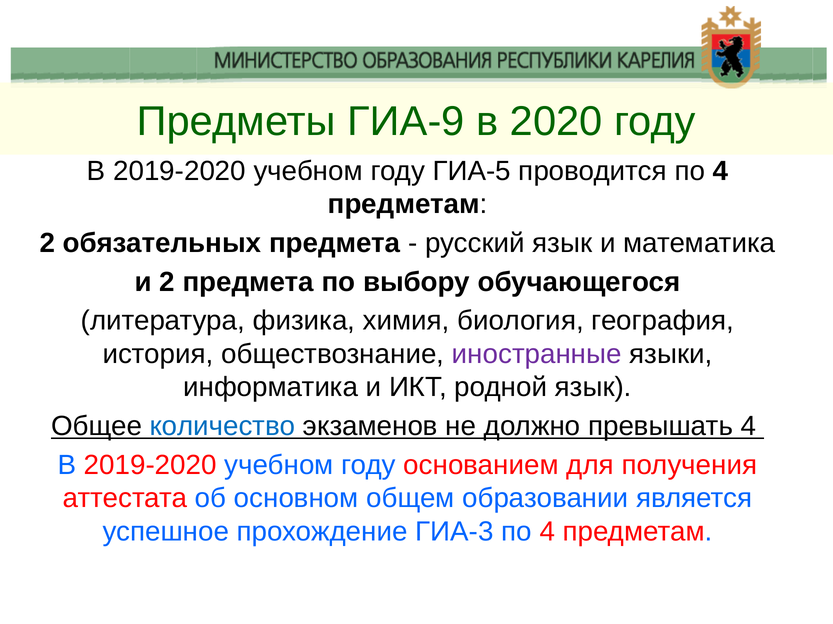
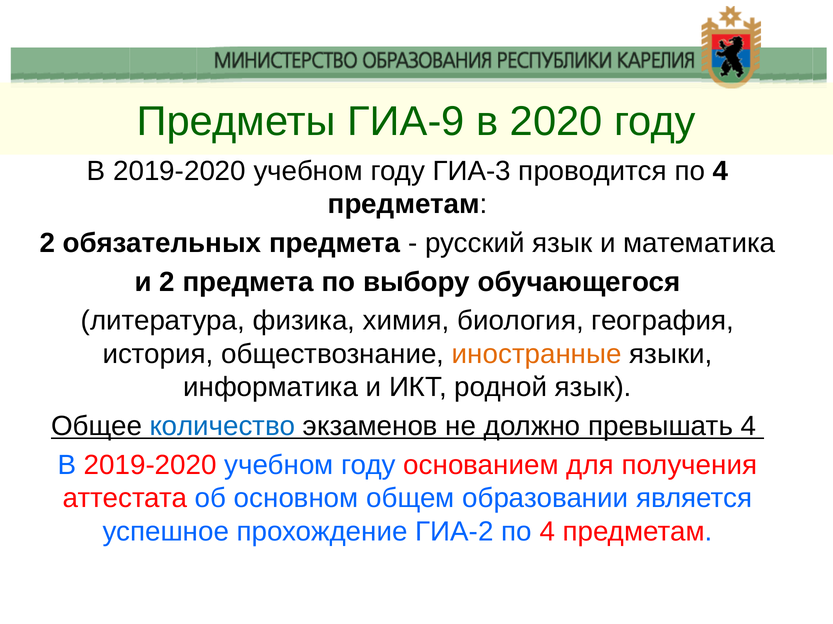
ГИА-5: ГИА-5 -> ГИА-3
иностранные colour: purple -> orange
ГИА-3: ГИА-3 -> ГИА-2
